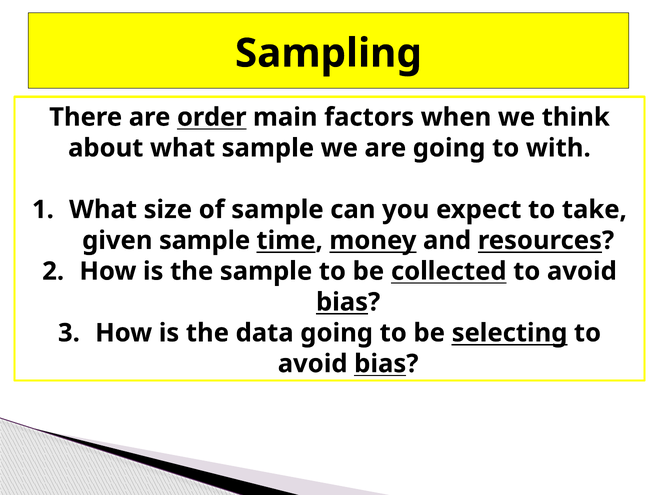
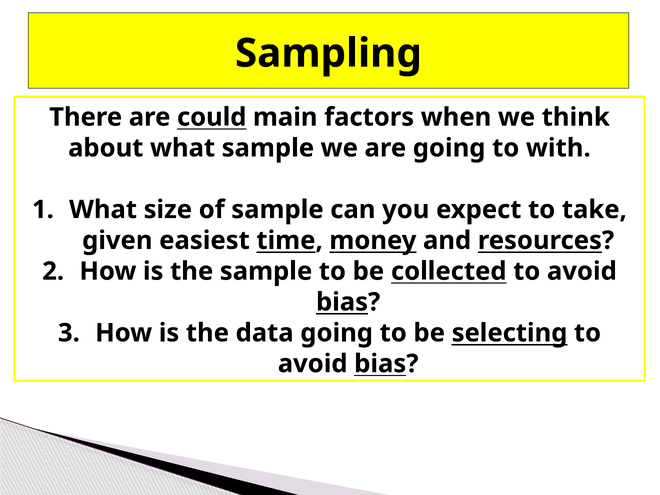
order: order -> could
given sample: sample -> easiest
